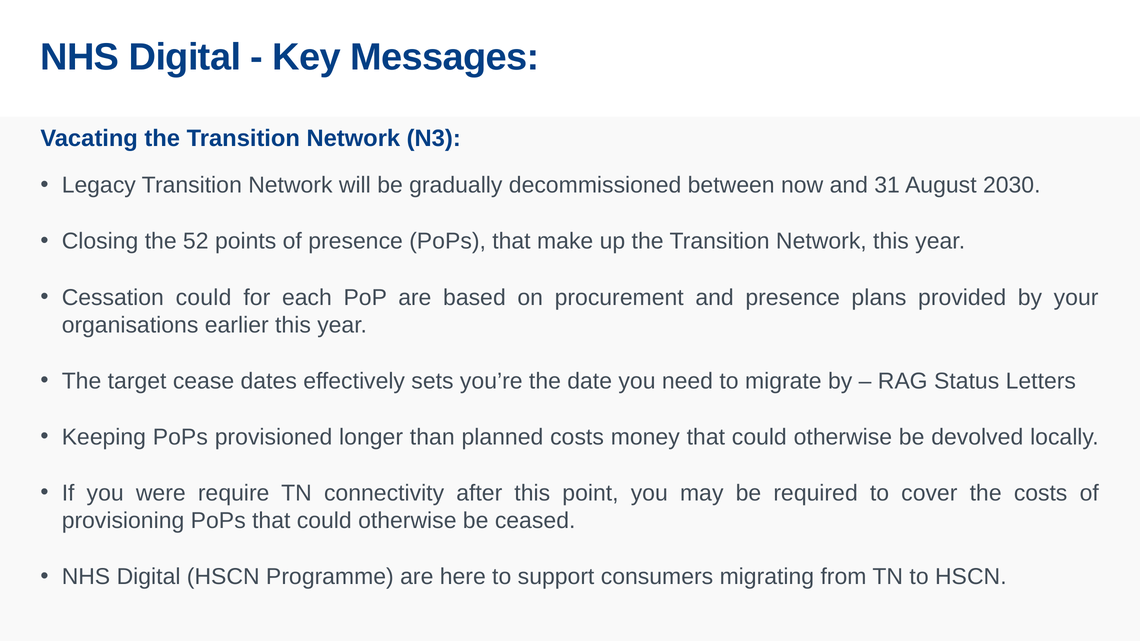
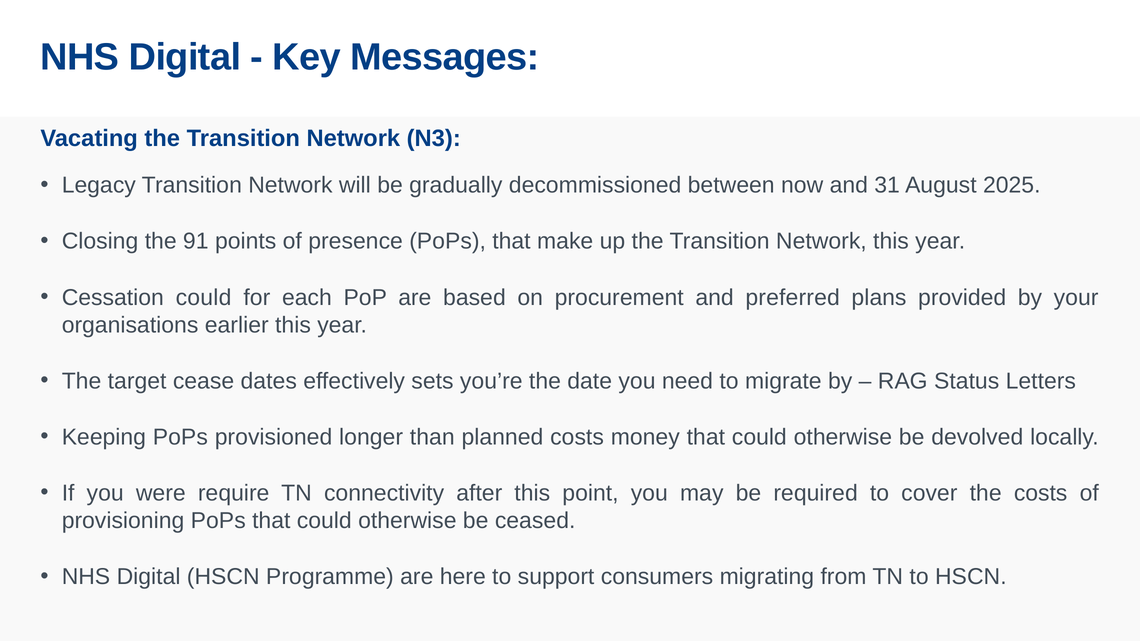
2030: 2030 -> 2025
52: 52 -> 91
and presence: presence -> preferred
